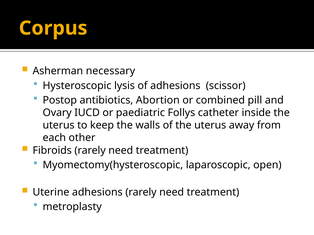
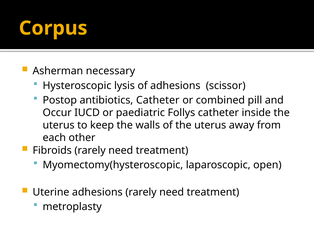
antibiotics Abortion: Abortion -> Catheter
Ovary: Ovary -> Occur
